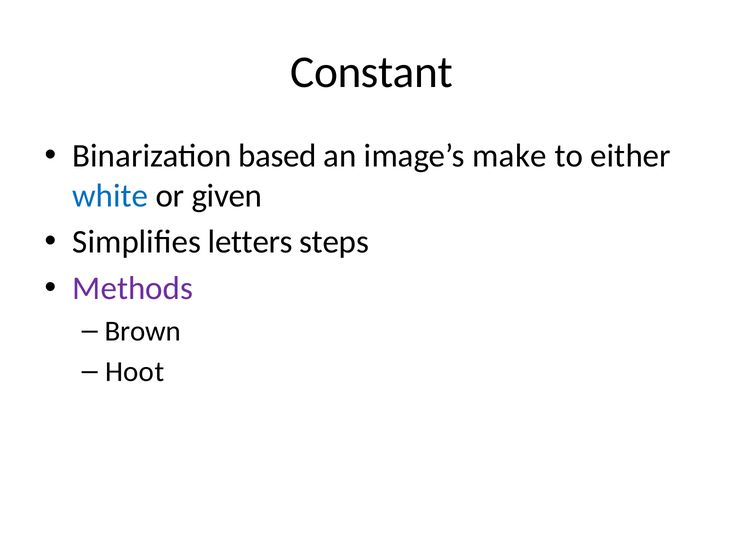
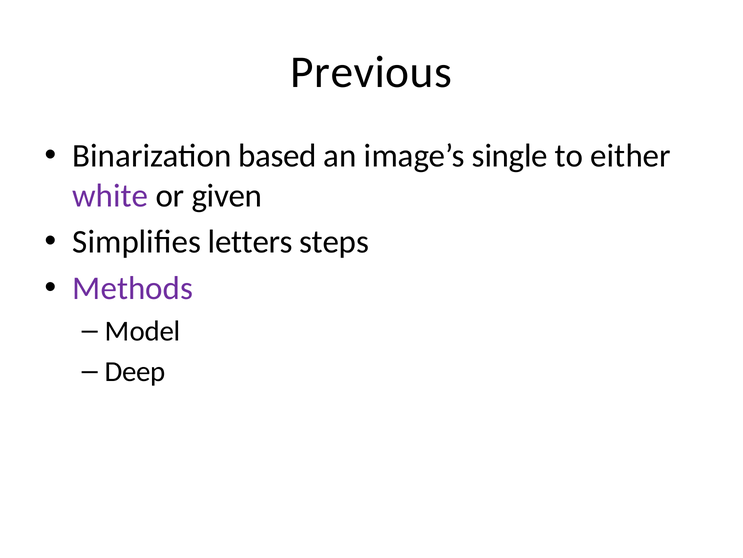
Constant: Constant -> Previous
make: make -> single
white colour: blue -> purple
Brown: Brown -> Model
Hoot: Hoot -> Deep
